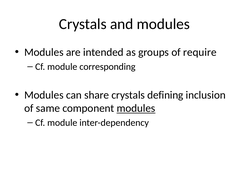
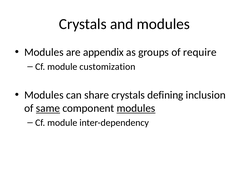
intended: intended -> appendix
corresponding: corresponding -> customization
same underline: none -> present
